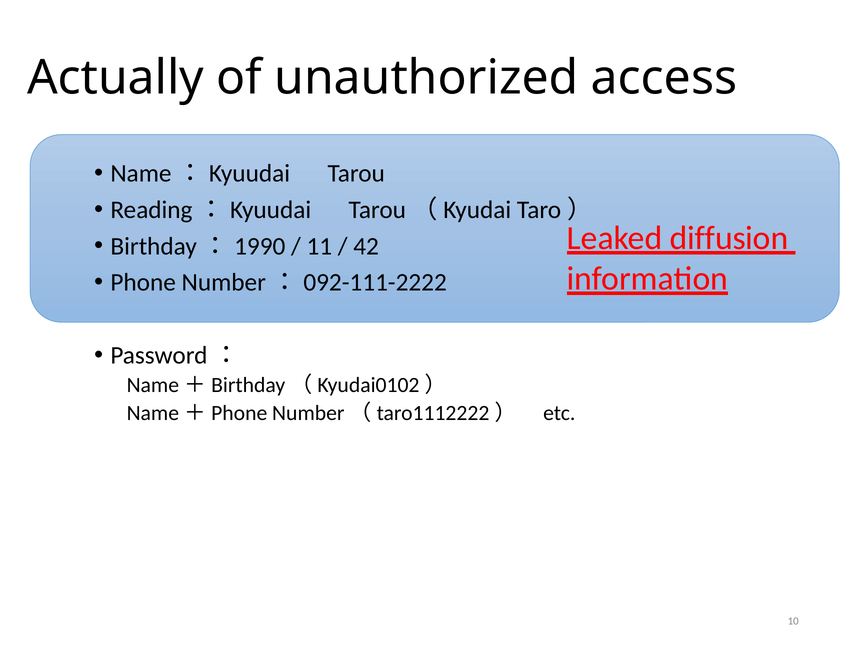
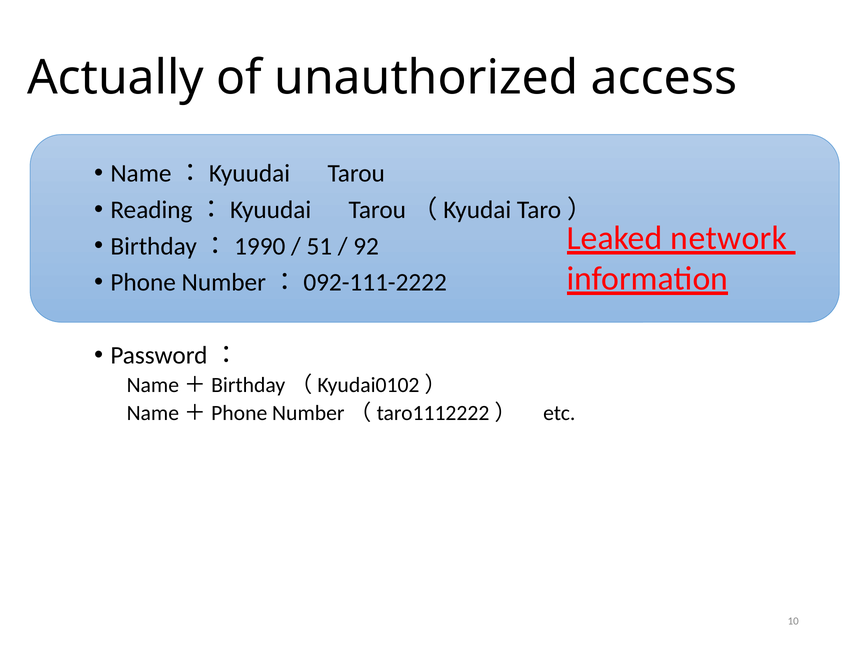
diffusion: diffusion -> network
11: 11 -> 51
42: 42 -> 92
